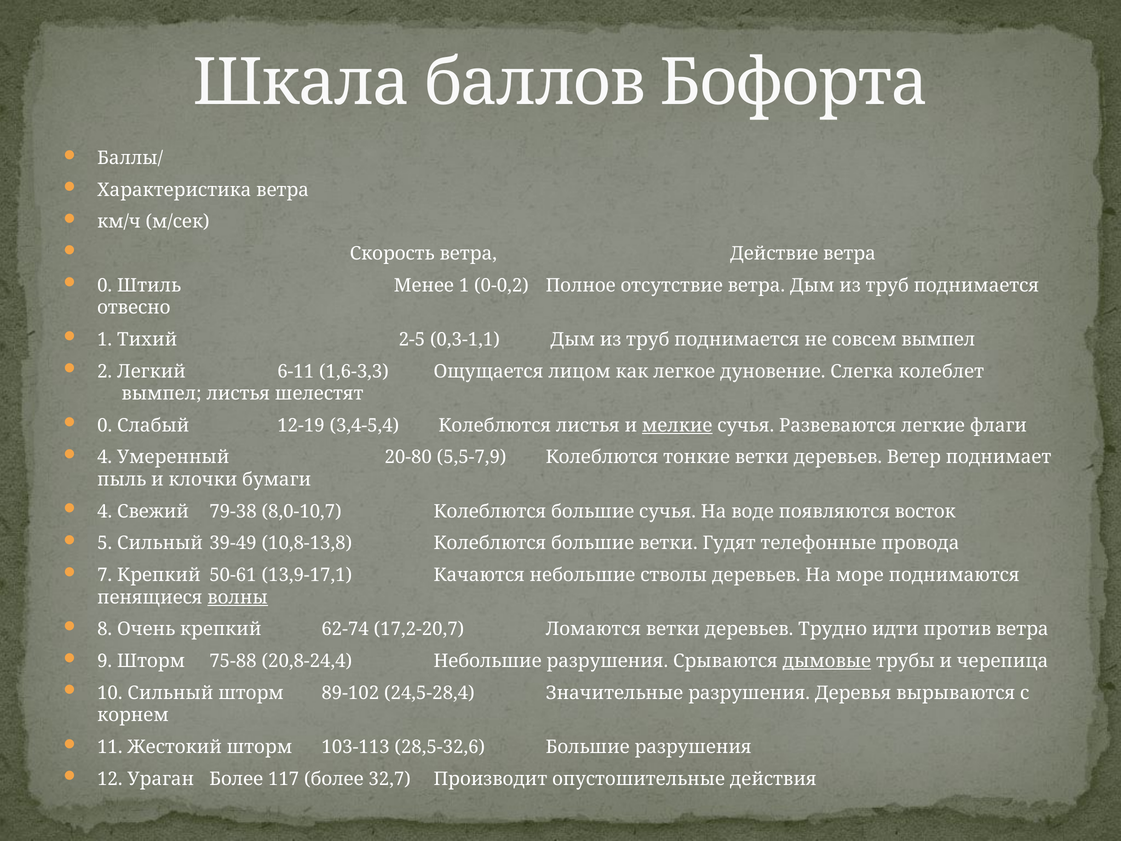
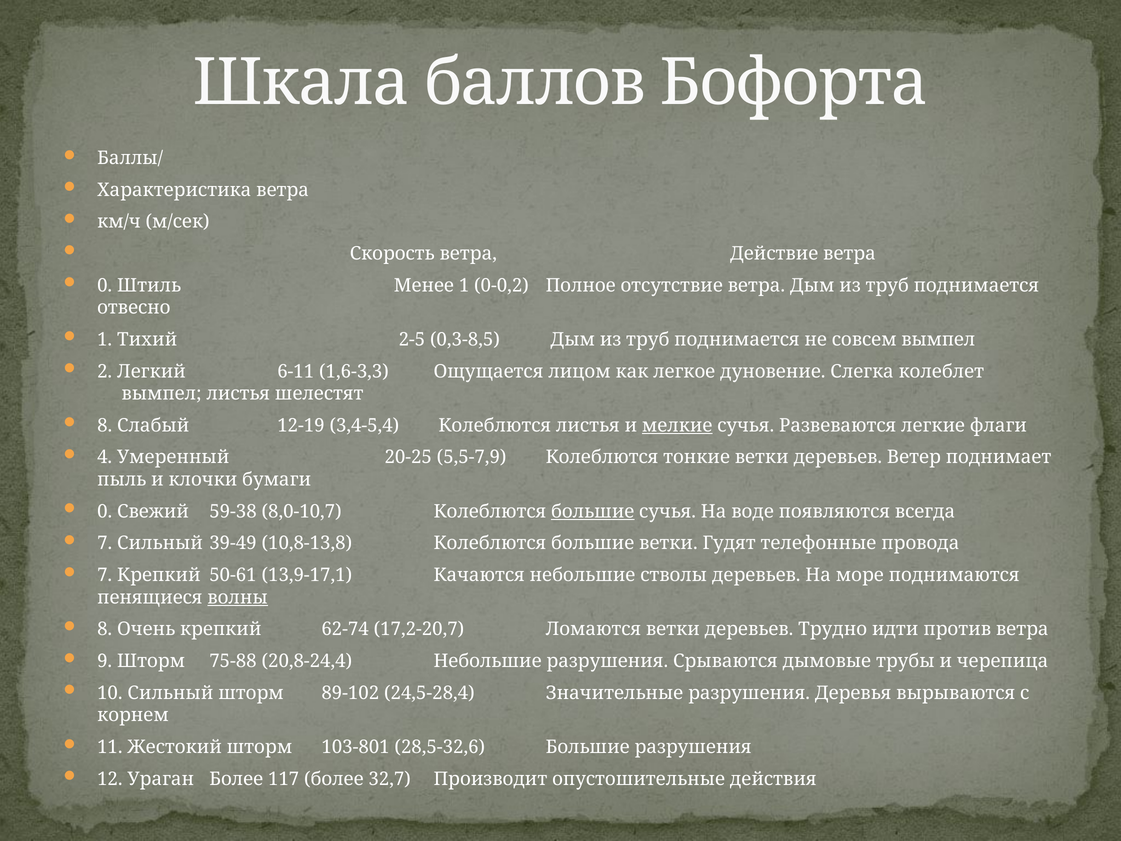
0,3-1,1: 0,3-1,1 -> 0,3-8,5
0 at (105, 425): 0 -> 8
20-80: 20-80 -> 20-25
4 at (105, 511): 4 -> 0
79-38: 79-38 -> 59-38
большие at (593, 511) underline: none -> present
восток: восток -> всегда
5 at (105, 543): 5 -> 7
дымовые underline: present -> none
103-113: 103-113 -> 103-801
